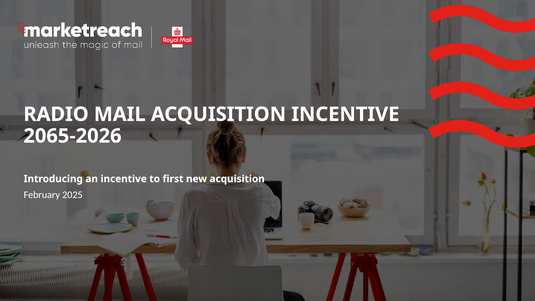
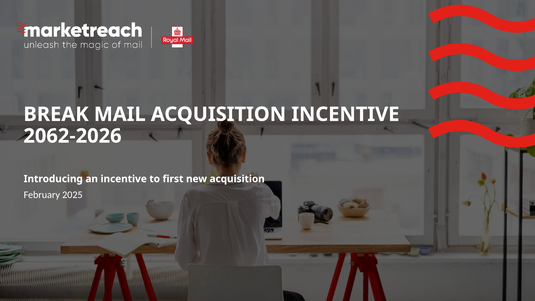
RADIO: RADIO -> BREAK
2065-2026: 2065-2026 -> 2062-2026
